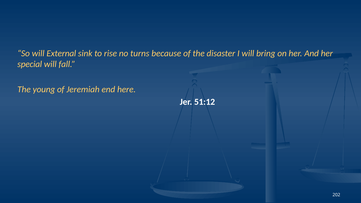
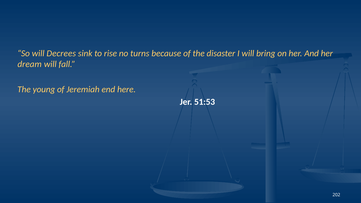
External: External -> Decrees
special: special -> dream
51:12: 51:12 -> 51:53
